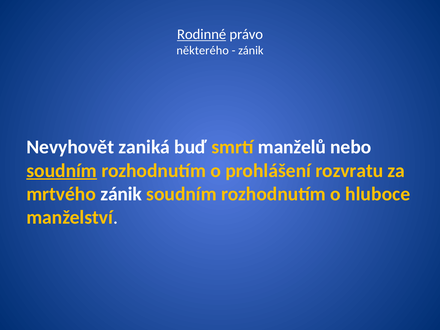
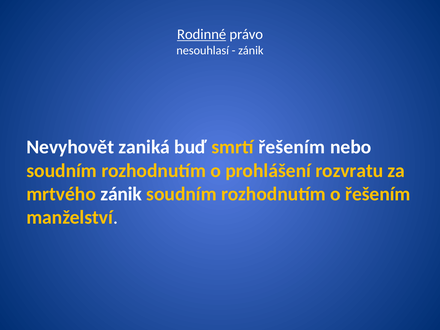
některého: některého -> nesouhlasí
smrtí manželů: manželů -> řešením
soudním at (62, 171) underline: present -> none
o hluboce: hluboce -> řešením
